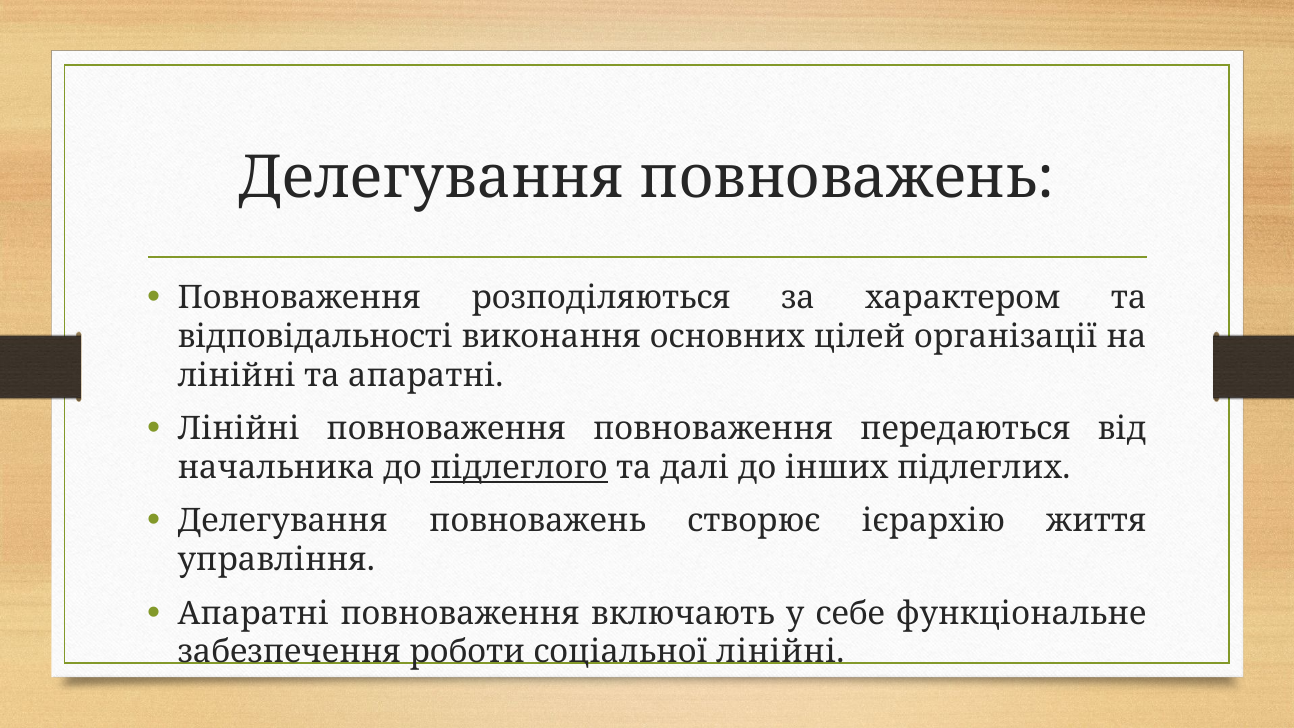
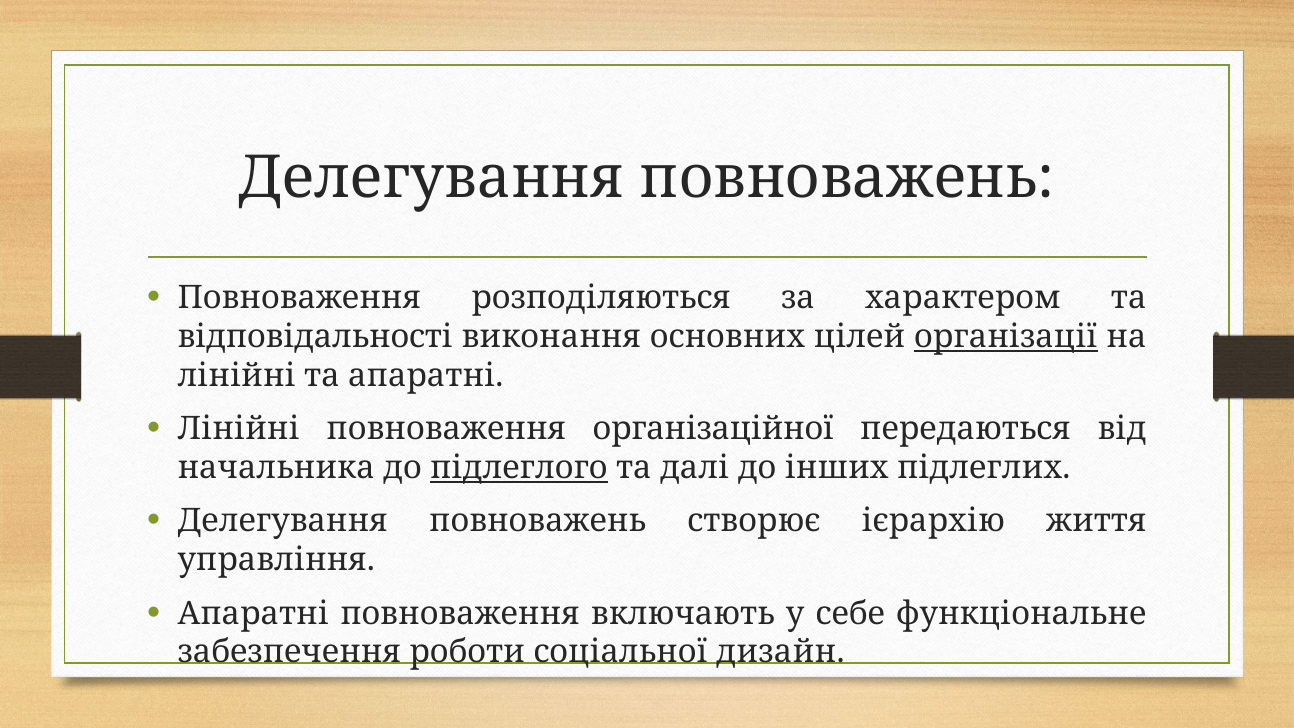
організації underline: none -> present
повноваження повноваження: повноваження -> організаційної
соціальної лінійні: лінійні -> дизайн
